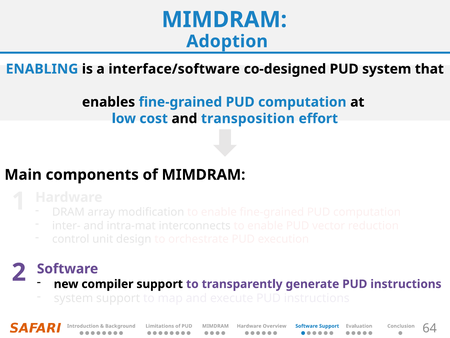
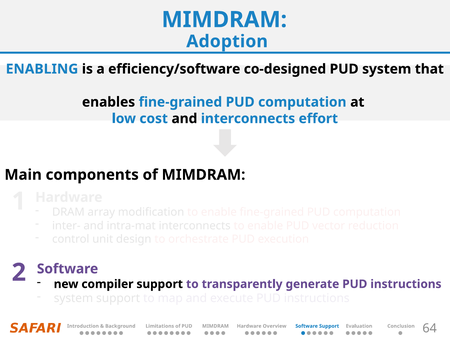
interface/software: interface/software -> efficiency/software
and transposition: transposition -> interconnects
